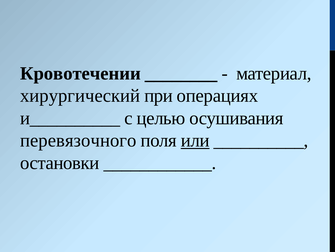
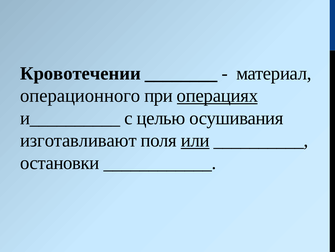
хирургический: хирургический -> операционного
операциях underline: none -> present
перевязочного: перевязочного -> изготавливают
